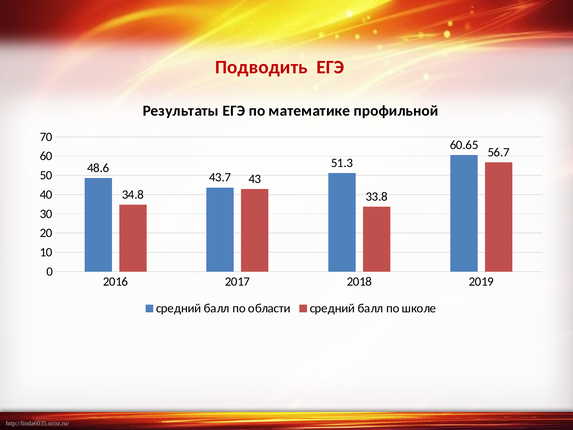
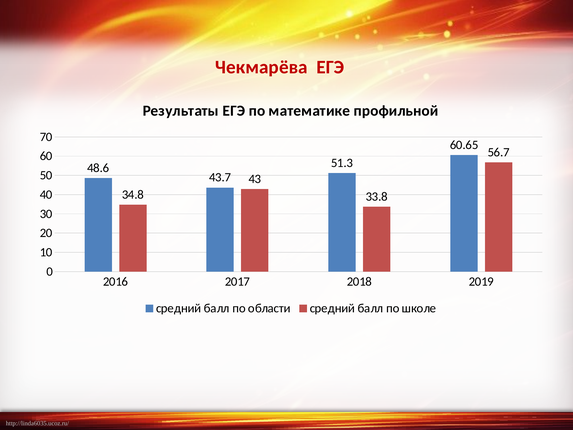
Подводить: Подводить -> Чекмарёва
